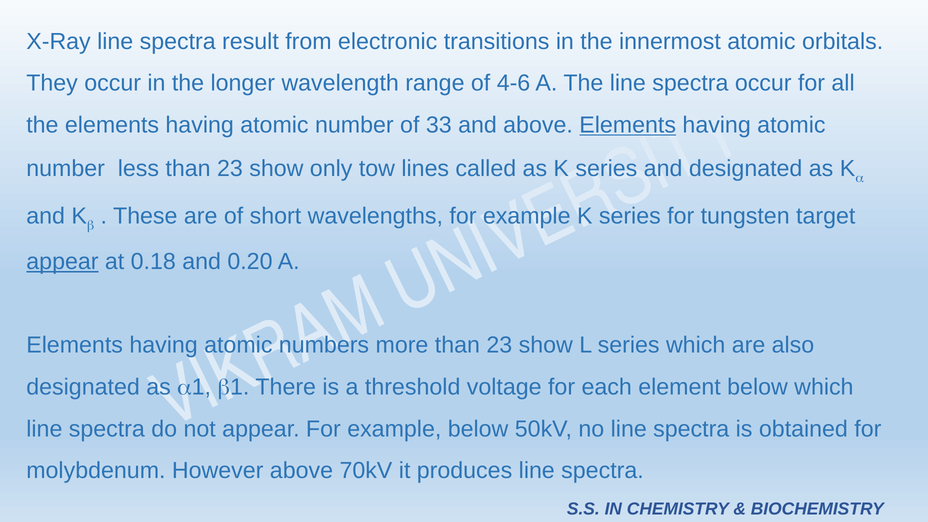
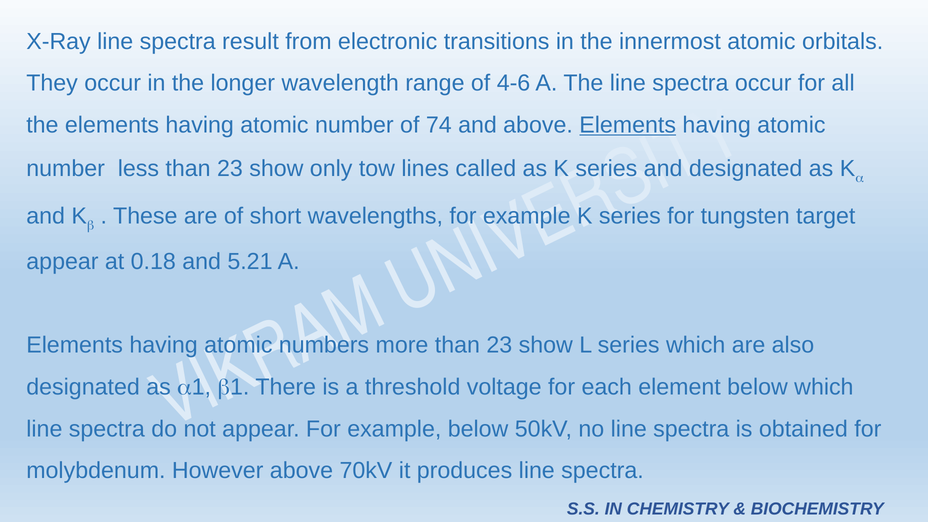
33: 33 -> 74
appear at (62, 262) underline: present -> none
0.20: 0.20 -> 5.21
